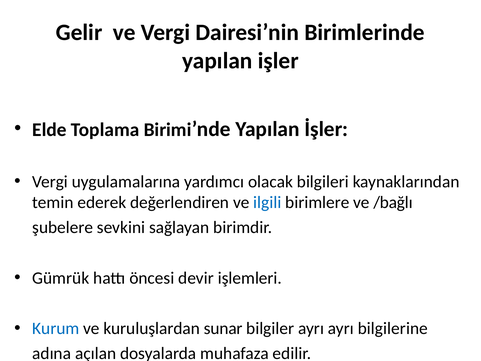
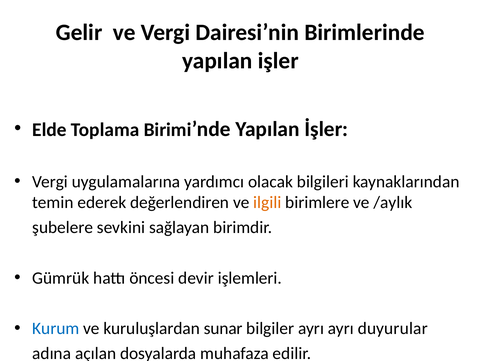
ilgili colour: blue -> orange
/bağlı: /bağlı -> /aylık
bilgilerine: bilgilerine -> duyurular
